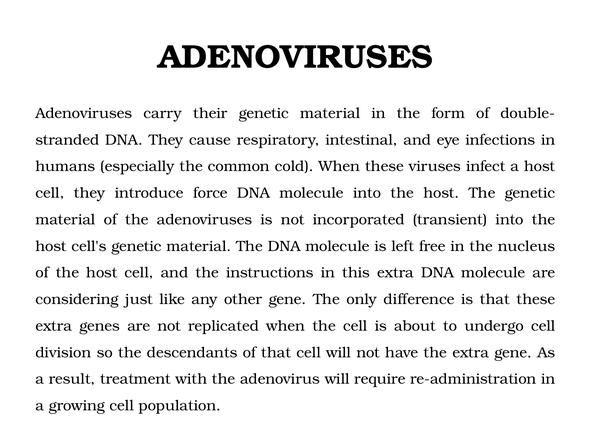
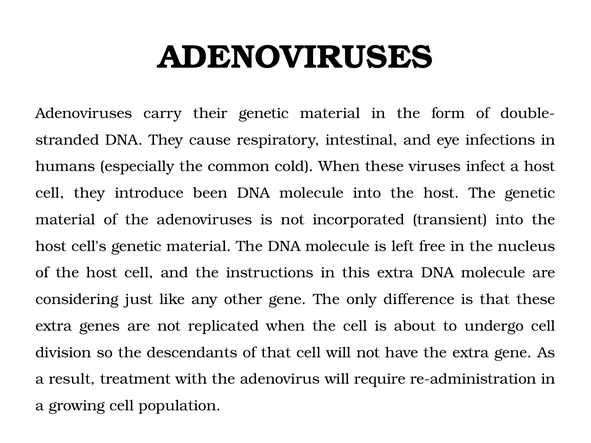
force: force -> been
